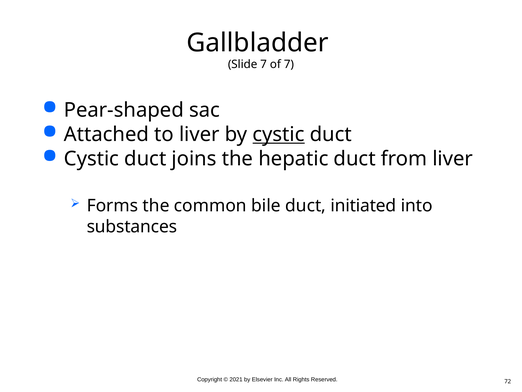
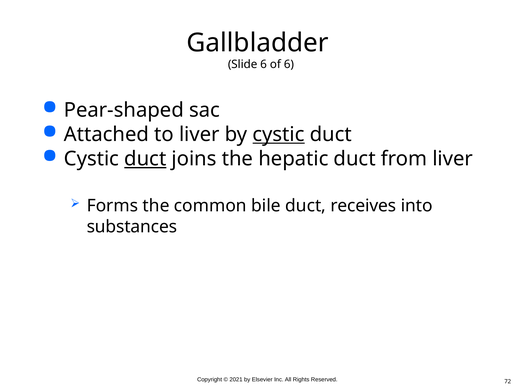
Slide 7: 7 -> 6
of 7: 7 -> 6
duct at (145, 159) underline: none -> present
initiated: initiated -> receives
